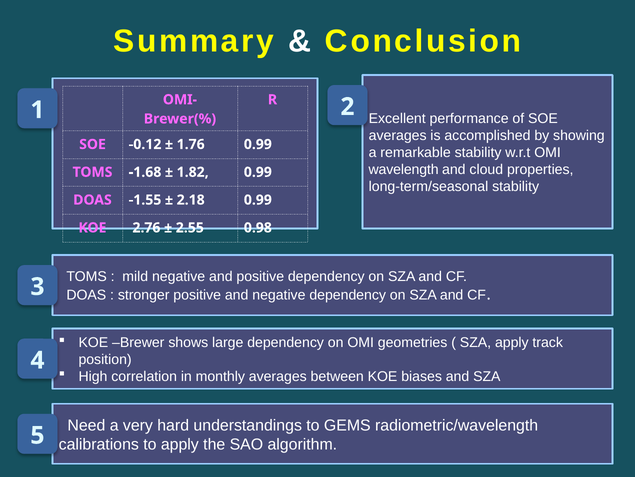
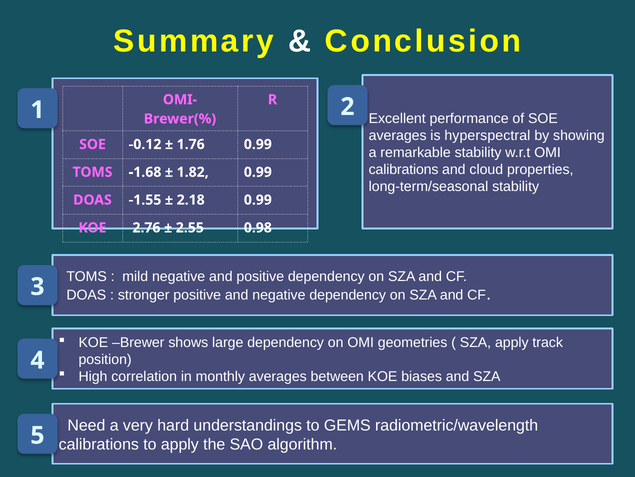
accomplished: accomplished -> hyperspectral
wavelength at (404, 169): wavelength -> calibrations
